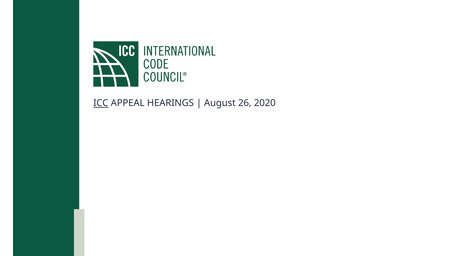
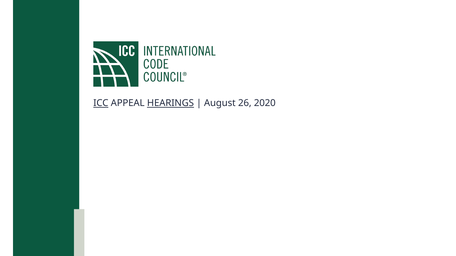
HEARINGS underline: none -> present
